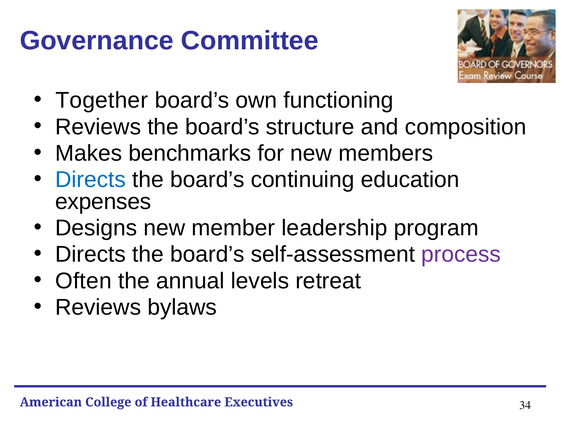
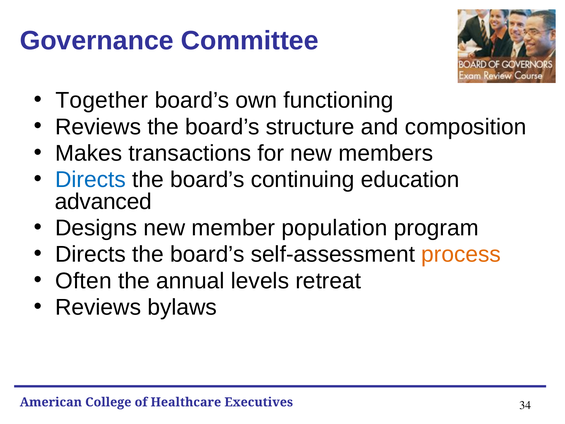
benchmarks: benchmarks -> transactions
expenses: expenses -> advanced
leadership: leadership -> population
process colour: purple -> orange
